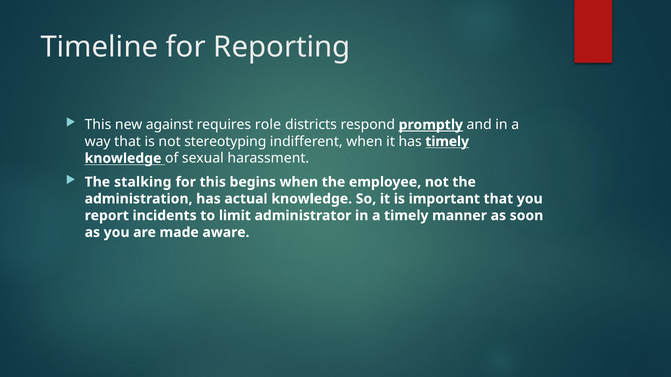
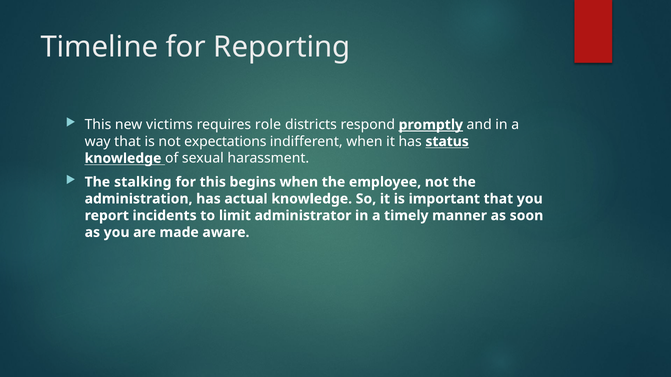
against: against -> victims
stereotyping: stereotyping -> expectations
has timely: timely -> status
